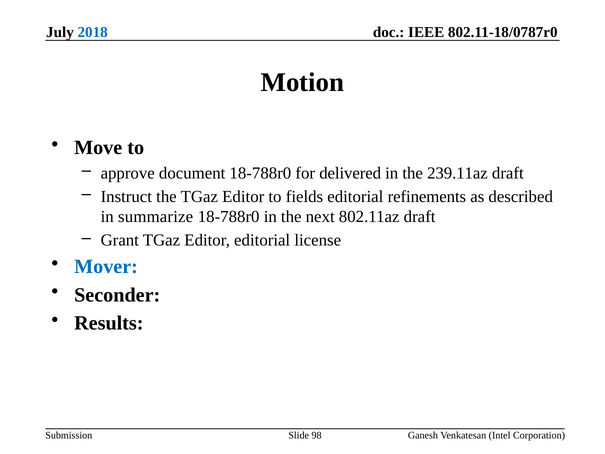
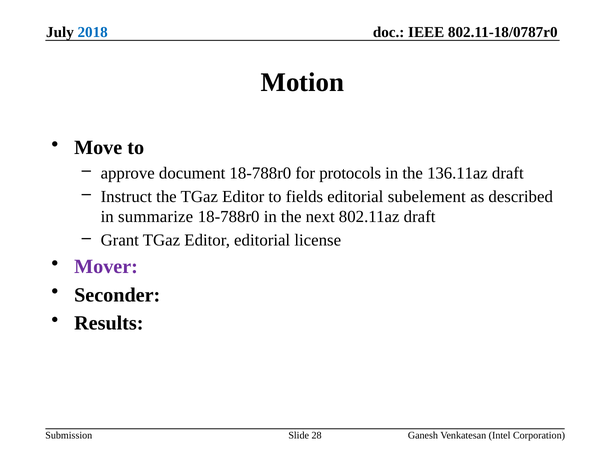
delivered: delivered -> protocols
239.11az: 239.11az -> 136.11az
refinements: refinements -> subelement
Mover colour: blue -> purple
98: 98 -> 28
